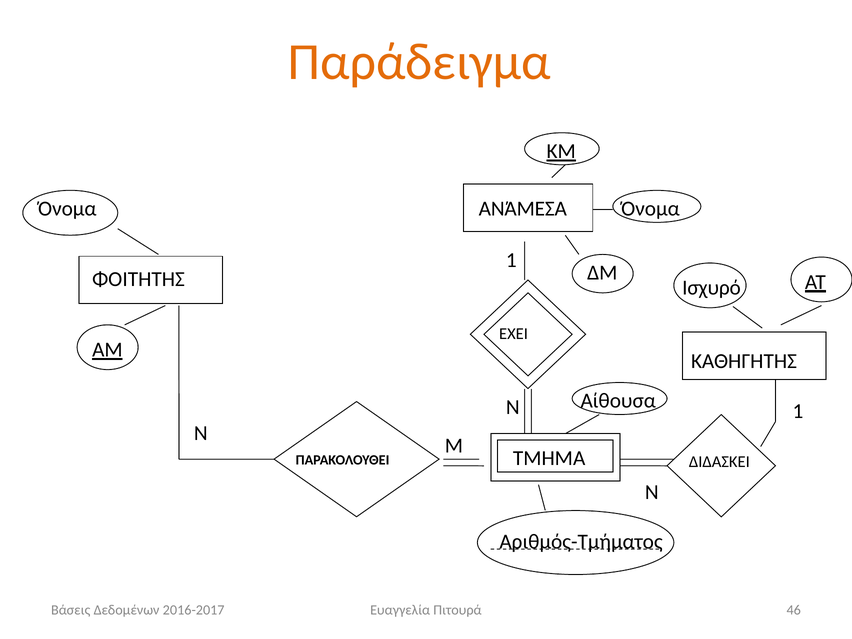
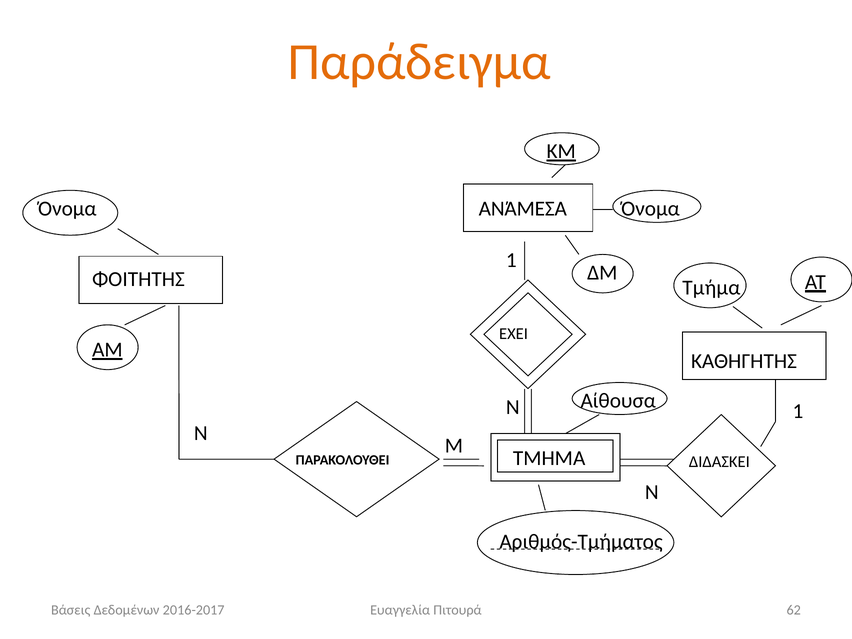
Ισχυρό: Ισχυρό -> Τμήμα
46: 46 -> 62
